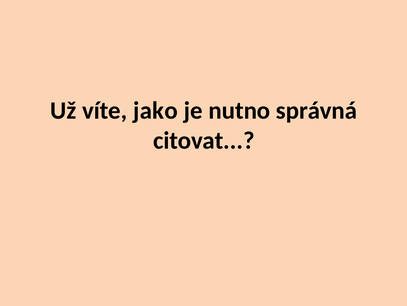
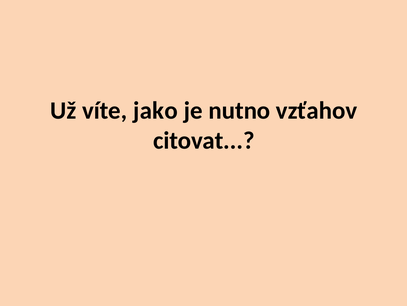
správná: správná -> vzťahov
